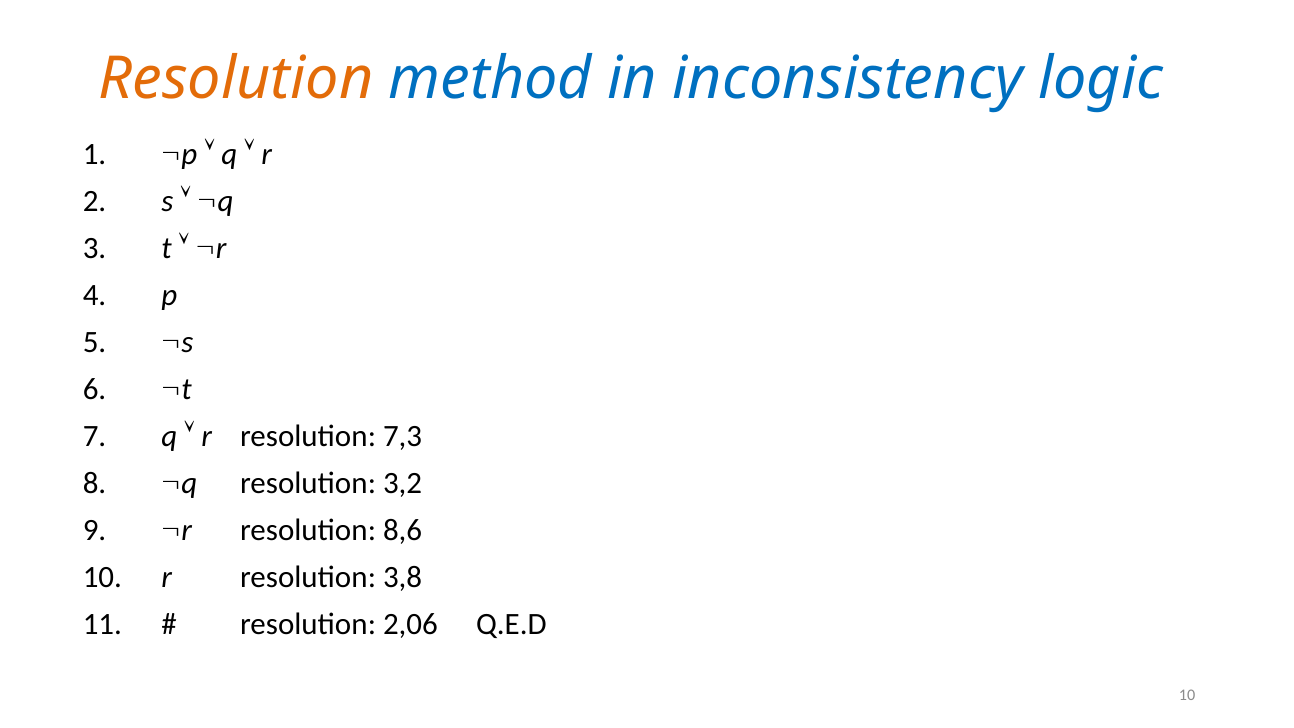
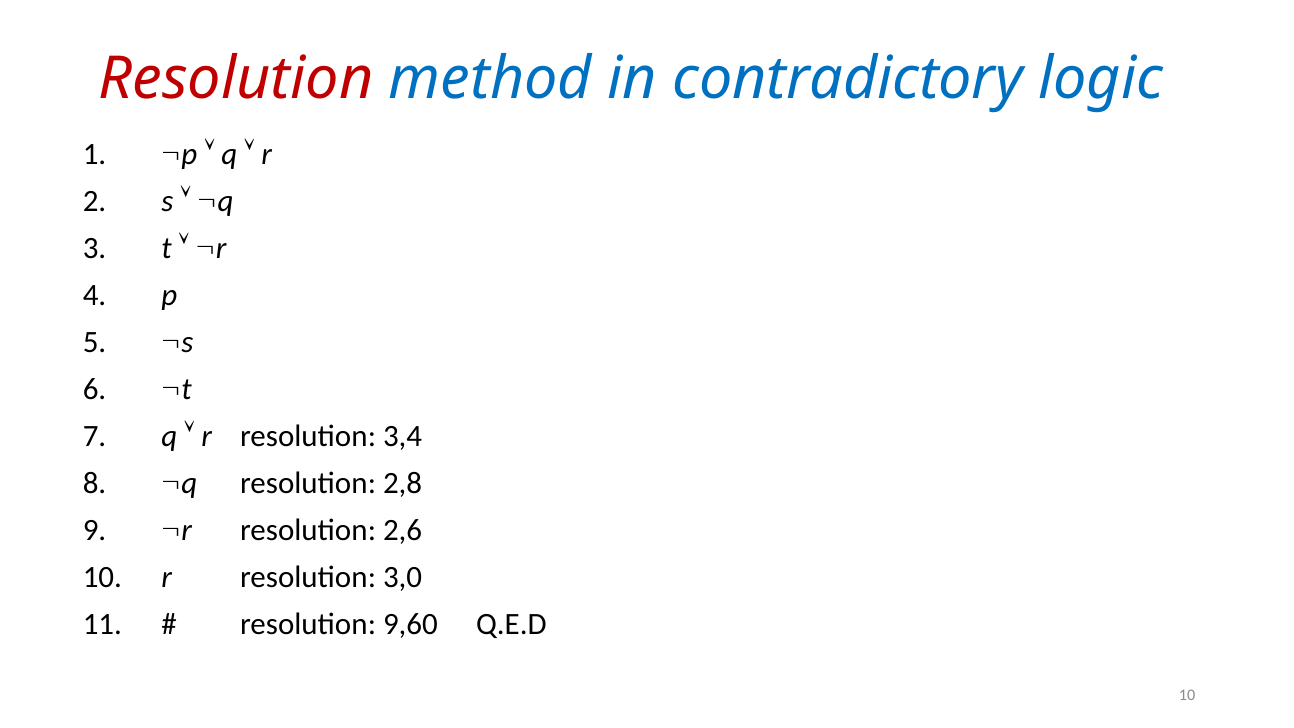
Resolution at (236, 79) colour: orange -> red
inconsistency: inconsistency -> contradictory
7,3: 7,3 -> 3,4
3,2: 3,2 -> 2,8
8,6: 8,6 -> 2,6
3,8: 3,8 -> 3,0
2,06: 2,06 -> 9,60
